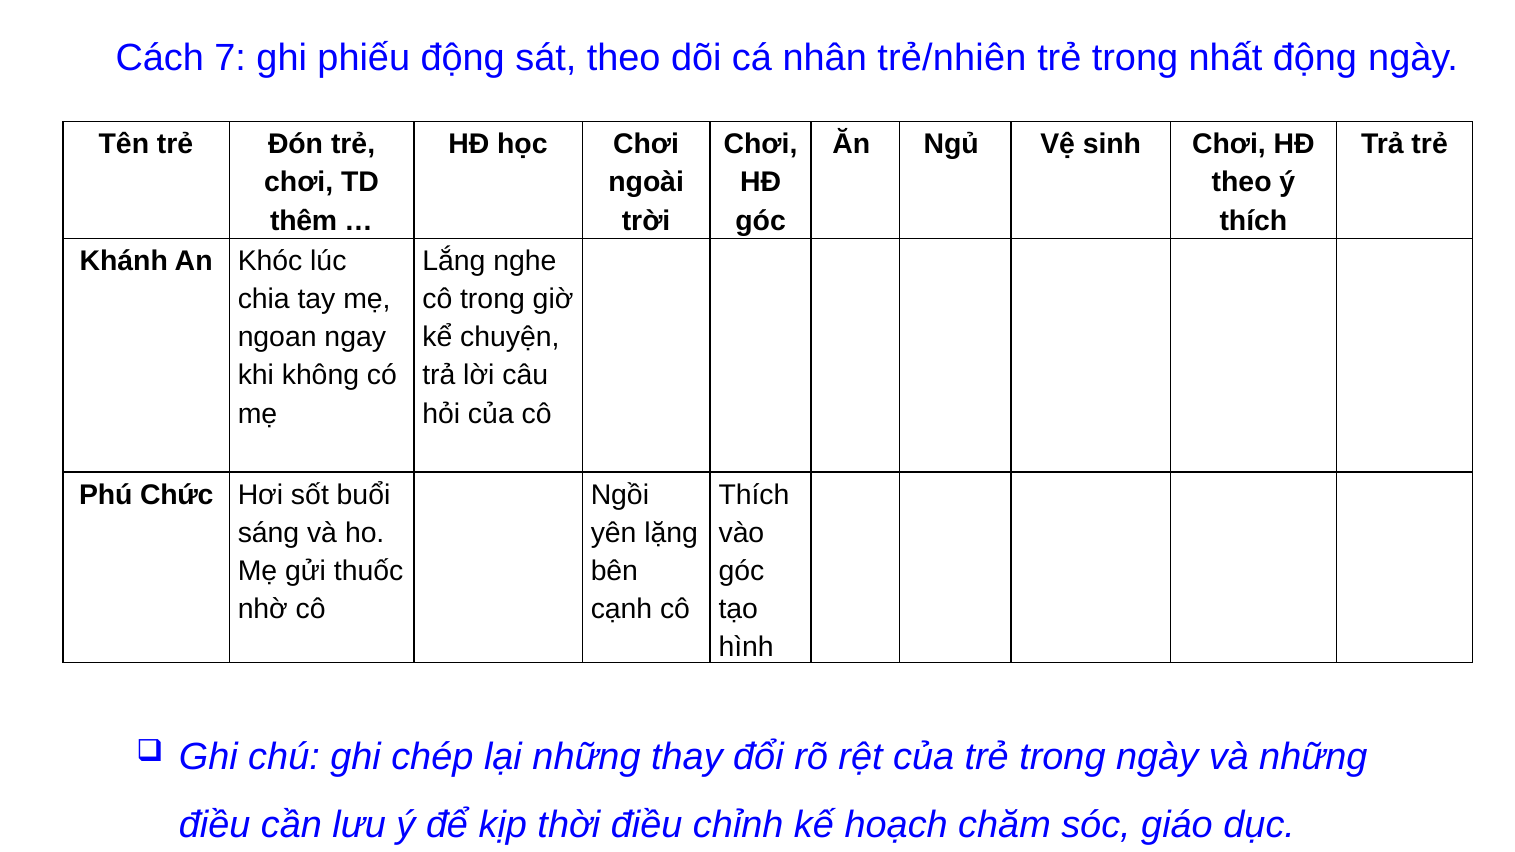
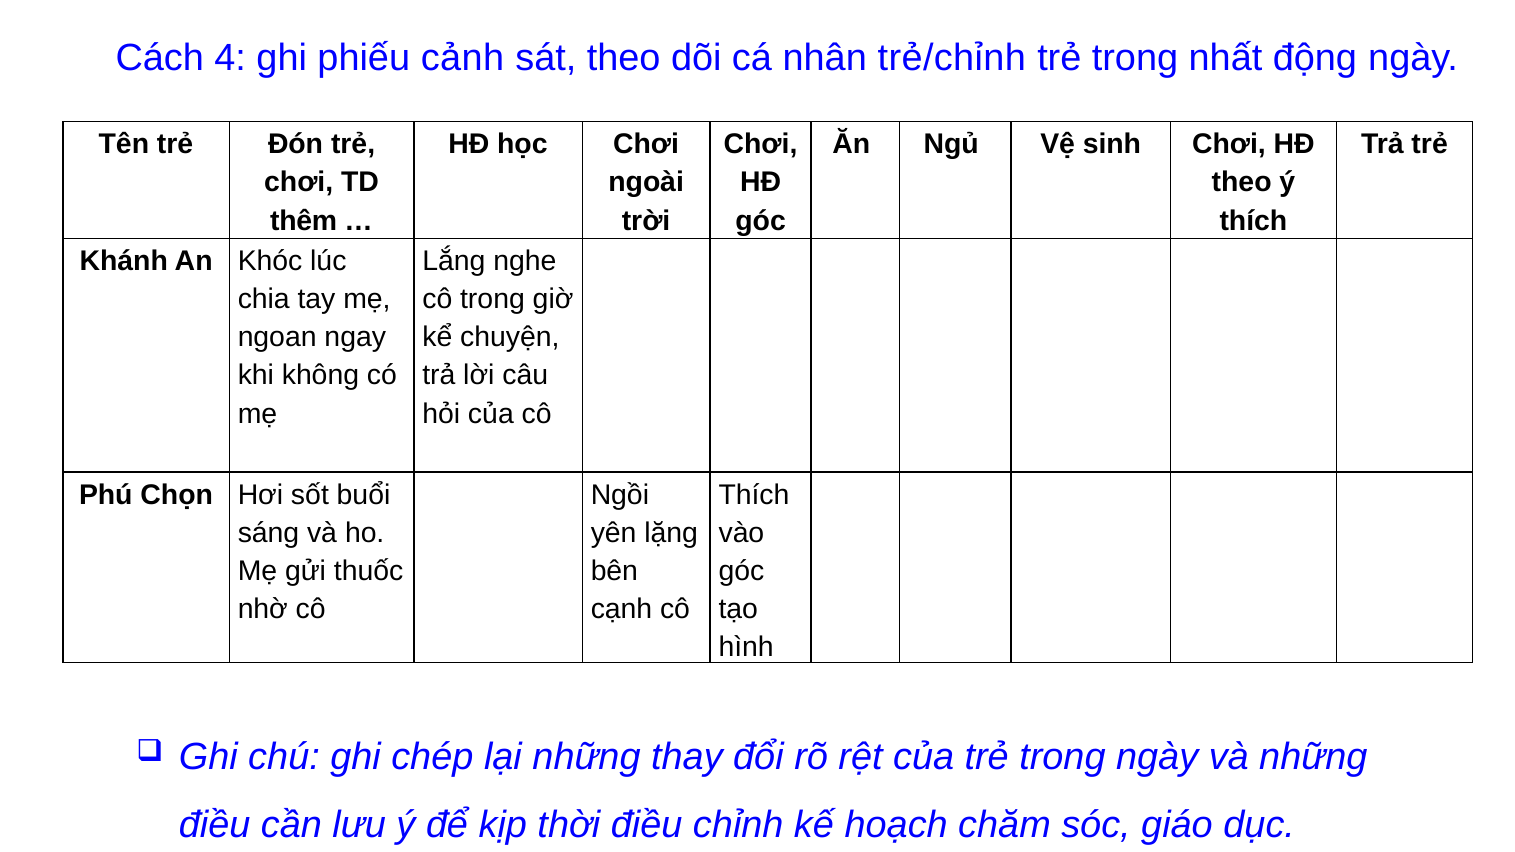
7: 7 -> 4
phiếu động: động -> cảnh
trẻ/nhiên: trẻ/nhiên -> trẻ/chỉnh
Chức: Chức -> Chọn
